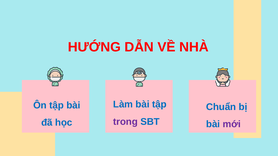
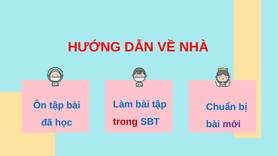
trong colour: purple -> red
